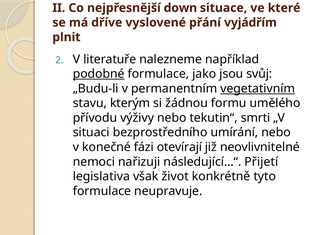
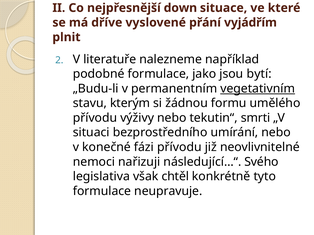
podobné underline: present -> none
svůj: svůj -> bytí
fázi otevírají: otevírají -> přívodu
Přijetí: Přijetí -> Svého
život: život -> chtěl
